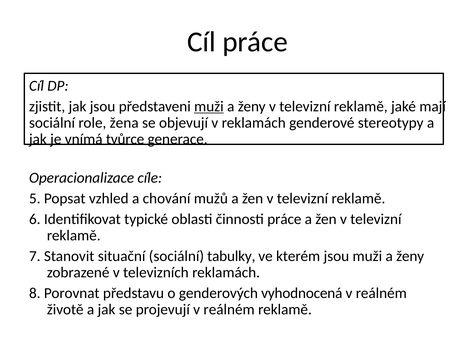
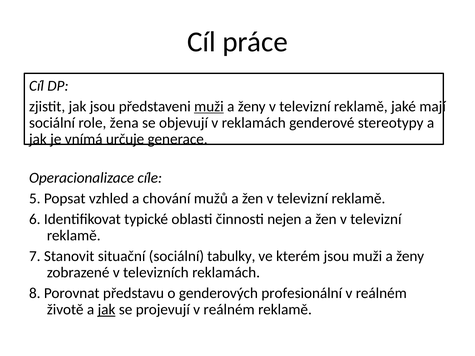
tvůrce: tvůrce -> určuje
činnosti práce: práce -> nejen
vyhodnocená: vyhodnocená -> profesionální
jak at (106, 310) underline: none -> present
